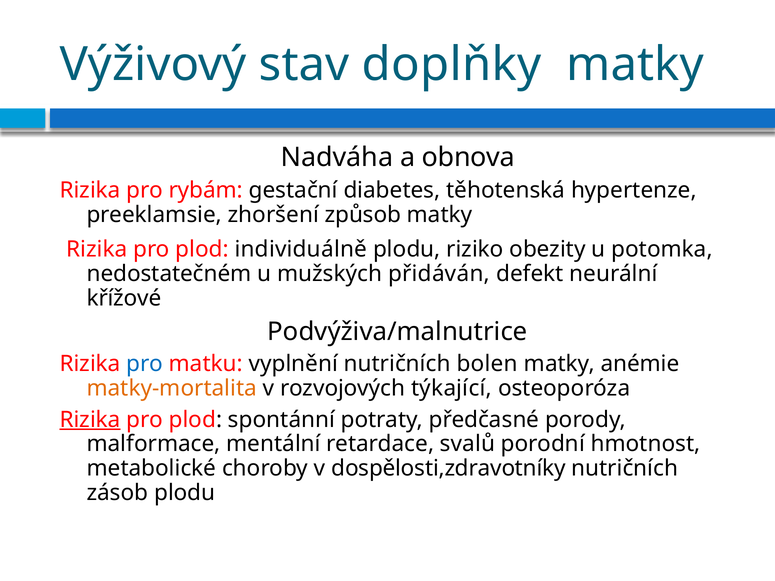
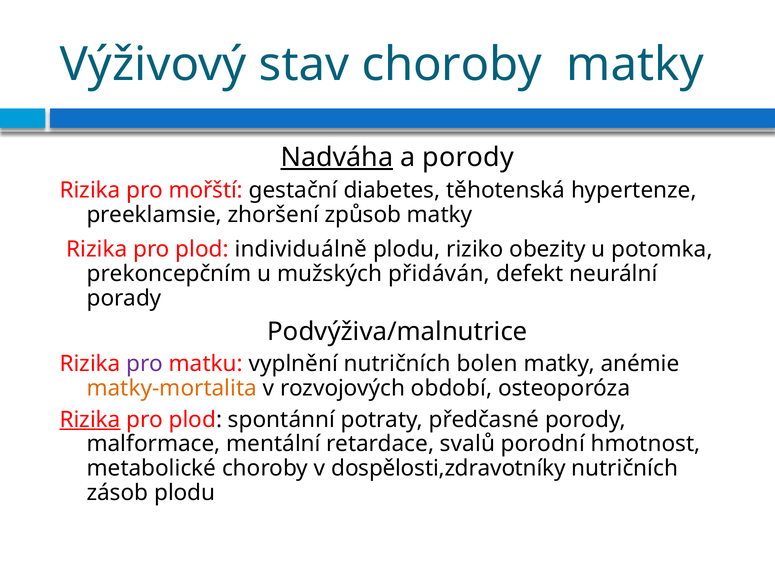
stav doplňky: doplňky -> choroby
Nadváha underline: none -> present
a obnova: obnova -> porody
rybám: rybám -> mořští
nedostatečném: nedostatečném -> prekoncepčním
křížové: křížové -> porady
pro at (145, 364) colour: blue -> purple
týkající: týkající -> období
